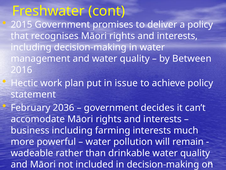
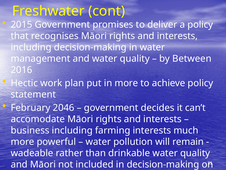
in issue: issue -> more
2036: 2036 -> 2046
